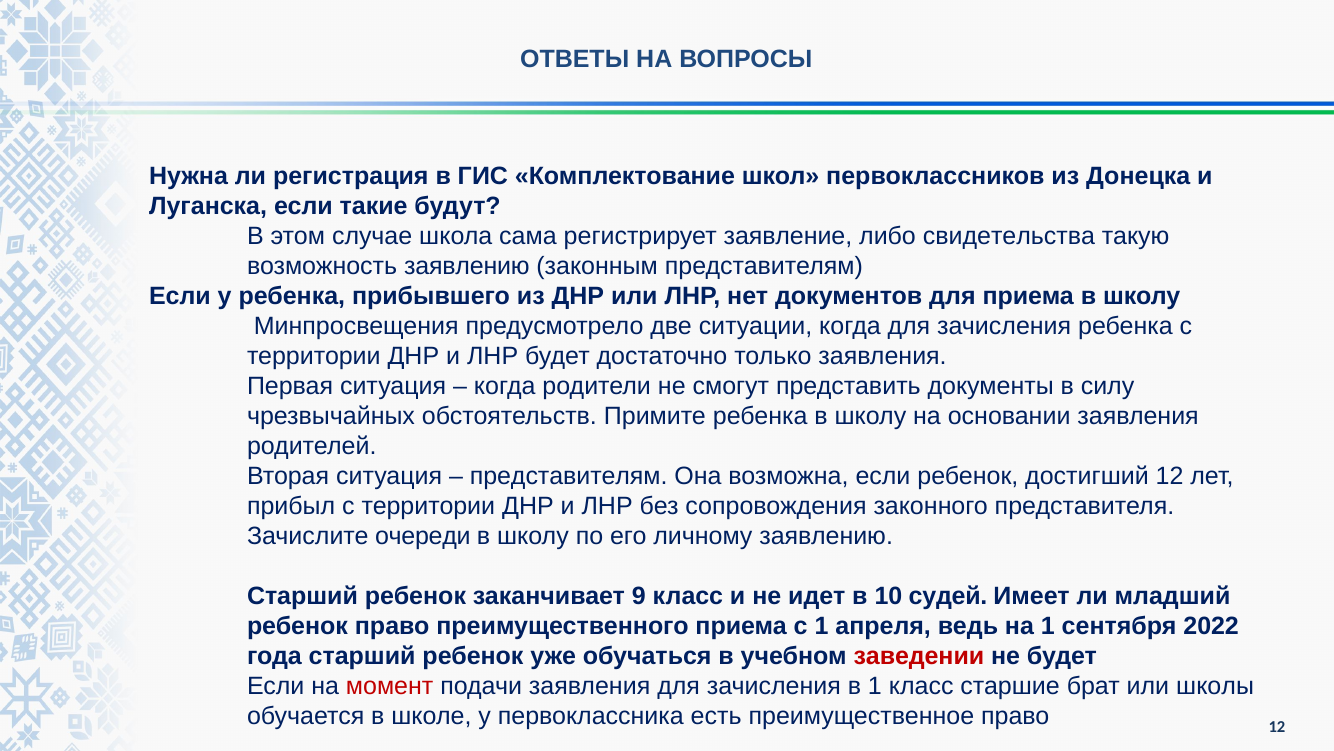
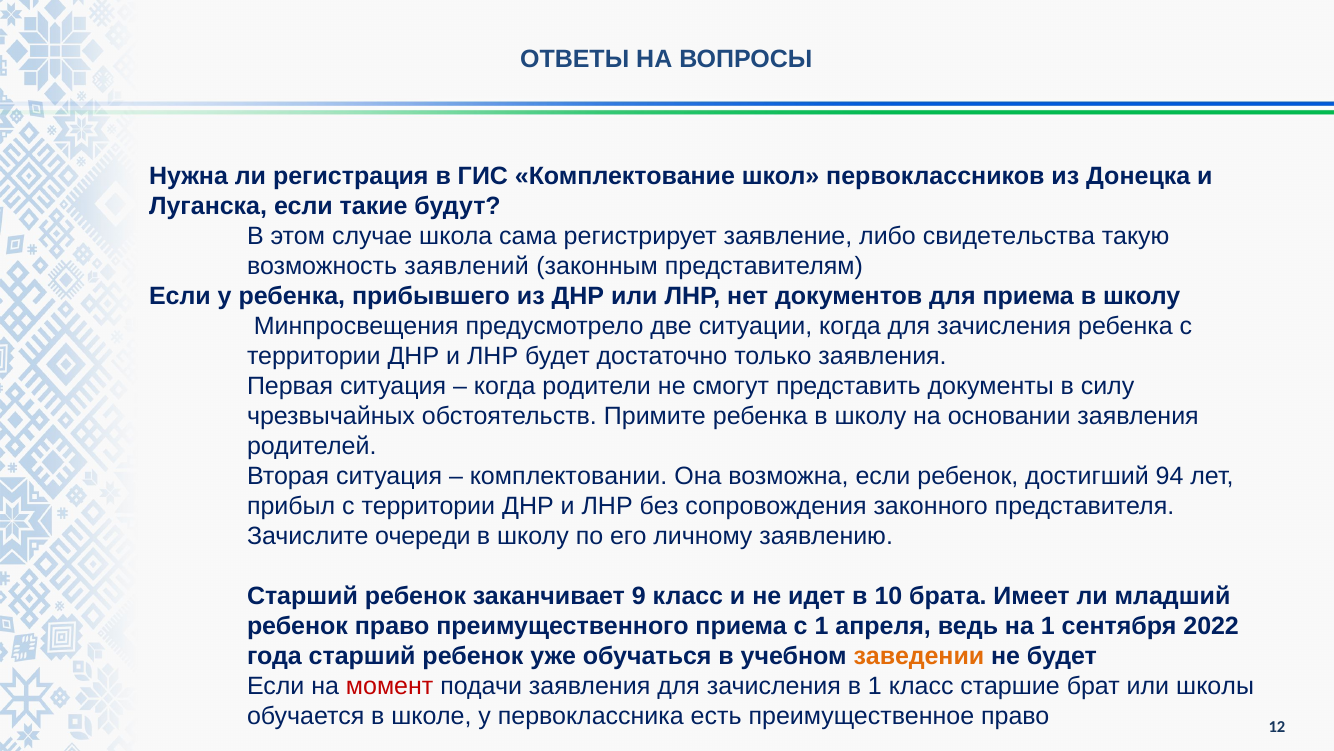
возможность заявлению: заявлению -> заявлений
представителям at (569, 476): представителям -> комплектовании
достигший 12: 12 -> 94
судей: судей -> брата
заведении colour: red -> orange
